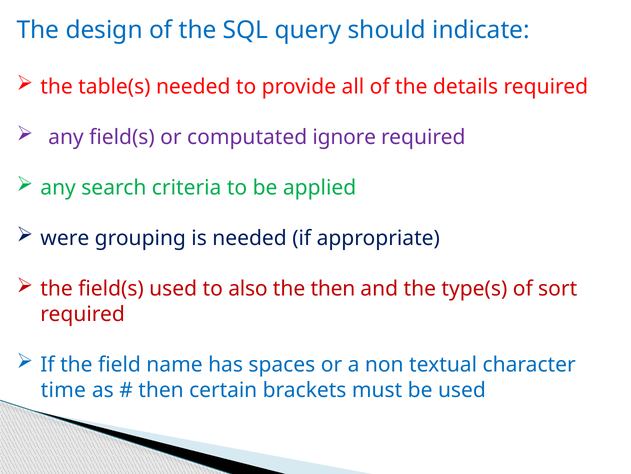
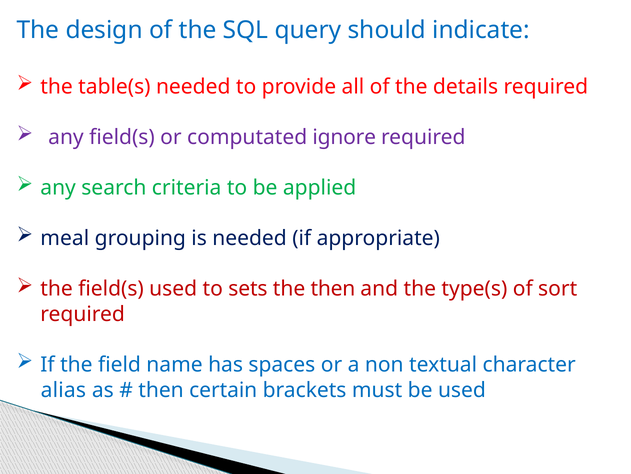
were: were -> meal
also: also -> sets
time: time -> alias
